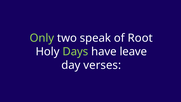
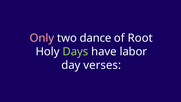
Only colour: light green -> pink
speak: speak -> dance
leave: leave -> labor
